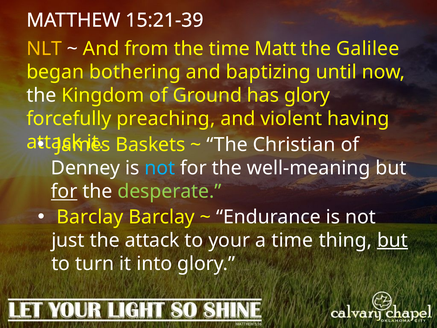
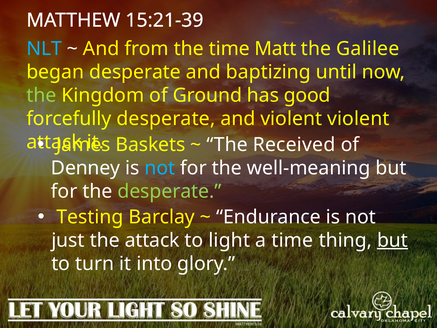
NLT colour: yellow -> light blue
began bothering: bothering -> desperate
the at (41, 95) colour: white -> light green
has glory: glory -> good
forcefully preaching: preaching -> desperate
violent having: having -> violent
Christian: Christian -> Received
for at (64, 191) underline: present -> none
Barclay at (90, 217): Barclay -> Testing
your: your -> light
